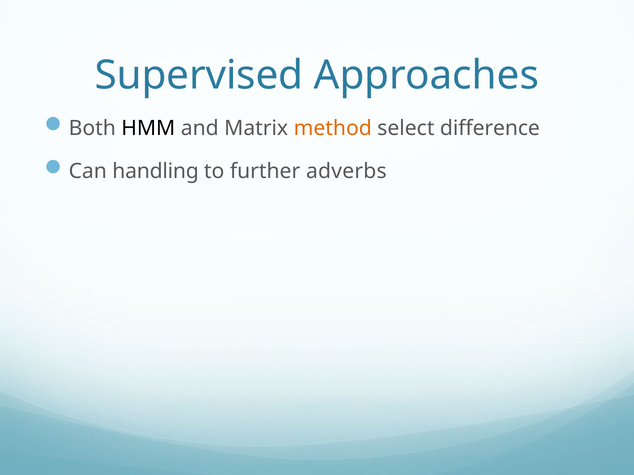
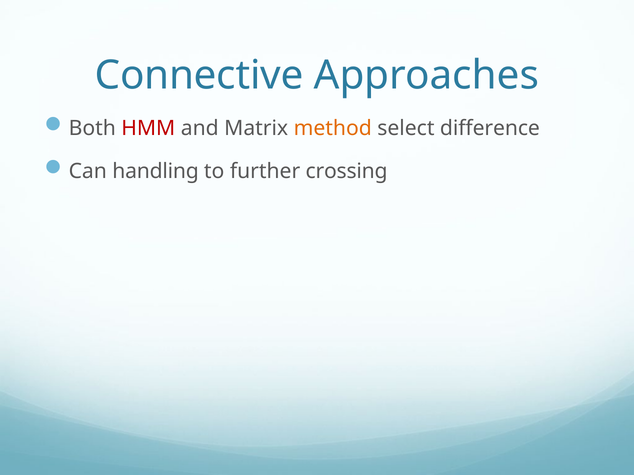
Supervised: Supervised -> Connective
HMM colour: black -> red
adverbs: adverbs -> crossing
